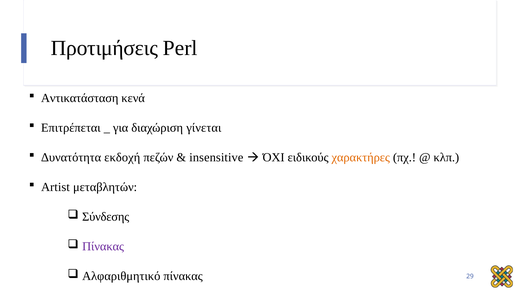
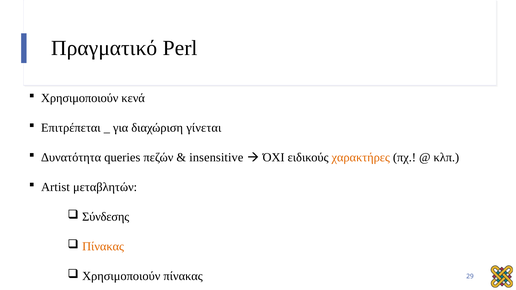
Προτιμήσεις: Προτιμήσεις -> Πραγματικό
Αντικατάσταση at (80, 98): Αντικατάσταση -> Χρησιμοποιούν
εκδοχή: εκδοχή -> queries
Πίνακας at (103, 247) colour: purple -> orange
Αλφαριθμητικό at (121, 276): Αλφαριθμητικό -> Χρησιμοποιούν
